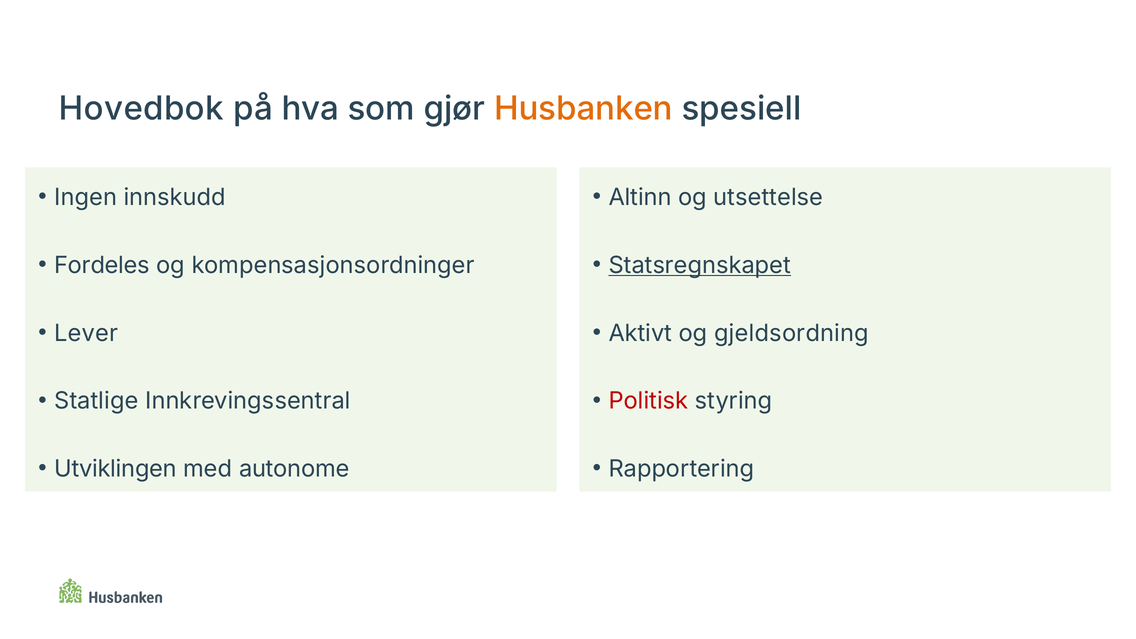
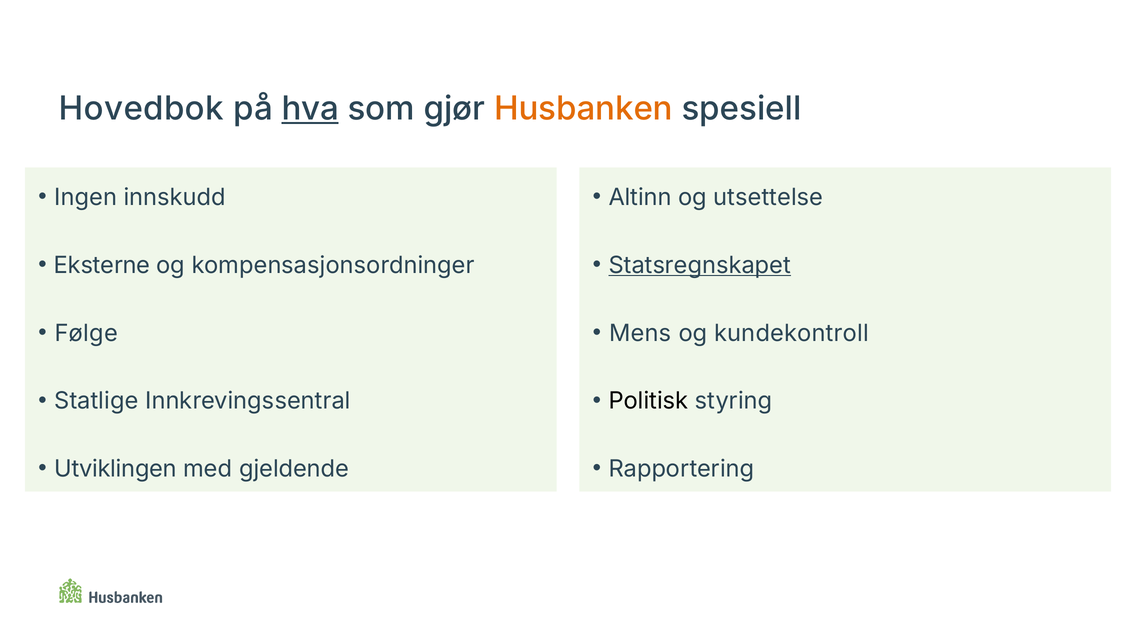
hva underline: none -> present
Fordeles: Fordeles -> Eksterne
Lever: Lever -> Følge
Aktivt: Aktivt -> Mens
gjeldsordning: gjeldsordning -> kundekontroll
Politisk colour: red -> black
autonome: autonome -> gjeldende
